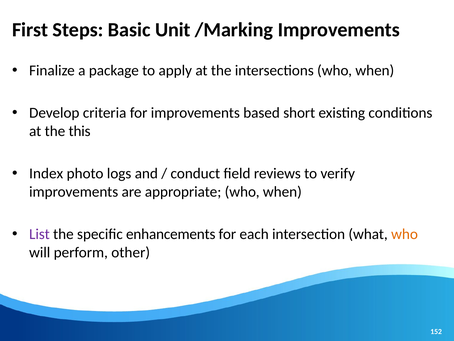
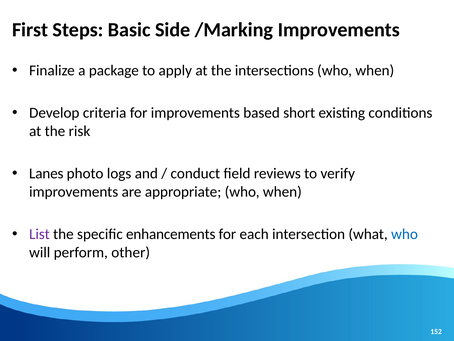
Unit: Unit -> Side
this: this -> risk
Index: Index -> Lanes
who at (405, 234) colour: orange -> blue
